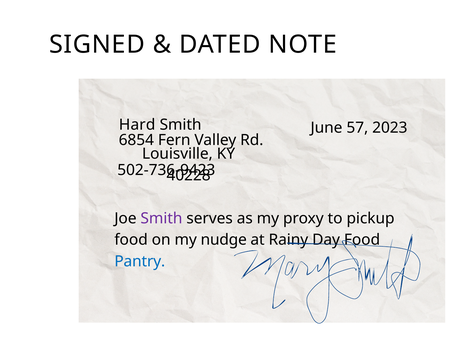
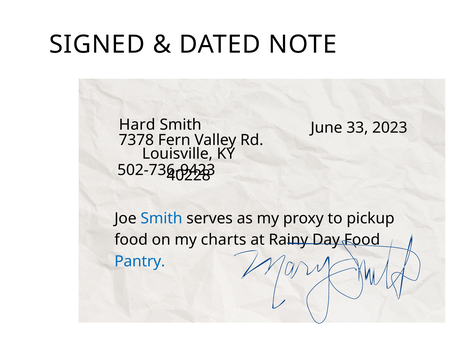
57: 57 -> 33
6854: 6854 -> 7378
Smith at (161, 219) colour: purple -> blue
nudge: nudge -> charts
